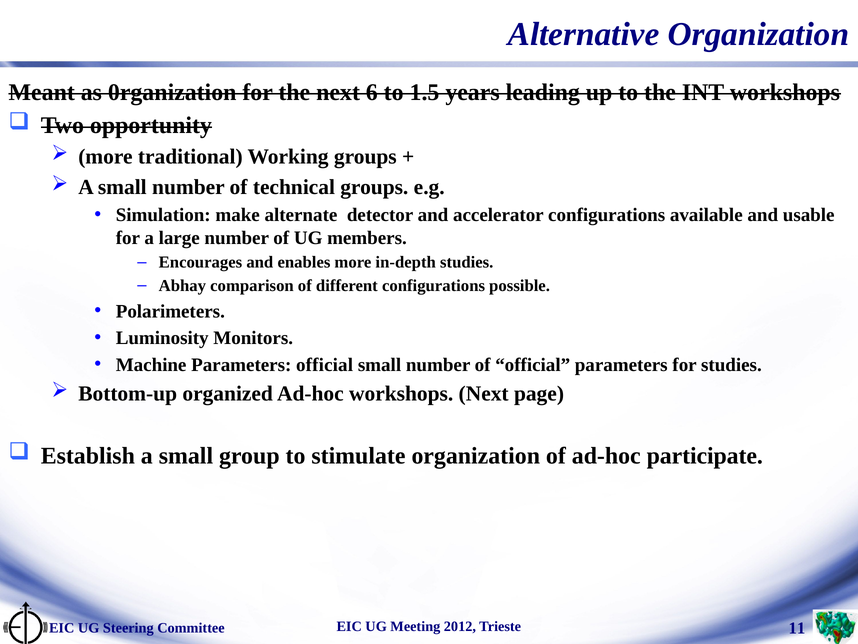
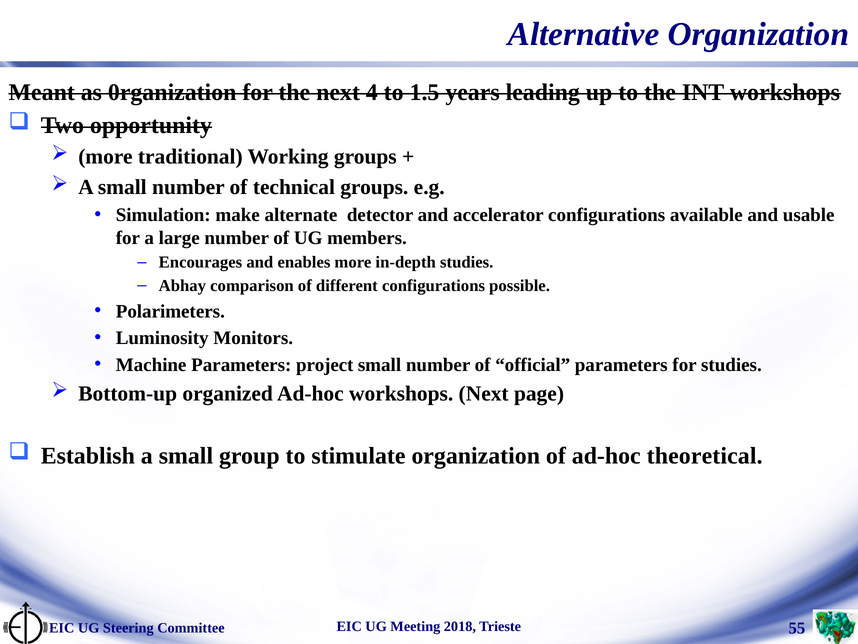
6: 6 -> 4
Parameters official: official -> project
participate: participate -> theoretical
2012: 2012 -> 2018
11: 11 -> 55
